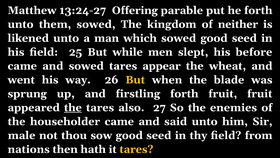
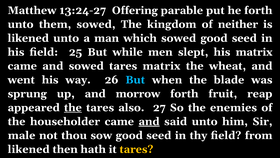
his before: before -> matrix
tares appear: appear -> matrix
But at (135, 80) colour: yellow -> light blue
firstling: firstling -> morrow
fruit fruit: fruit -> reap
and at (149, 121) underline: none -> present
nations at (29, 149): nations -> likened
